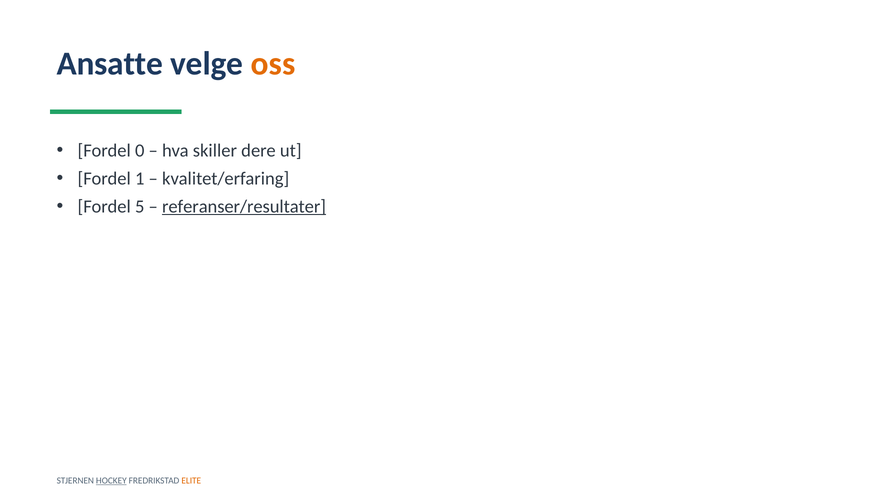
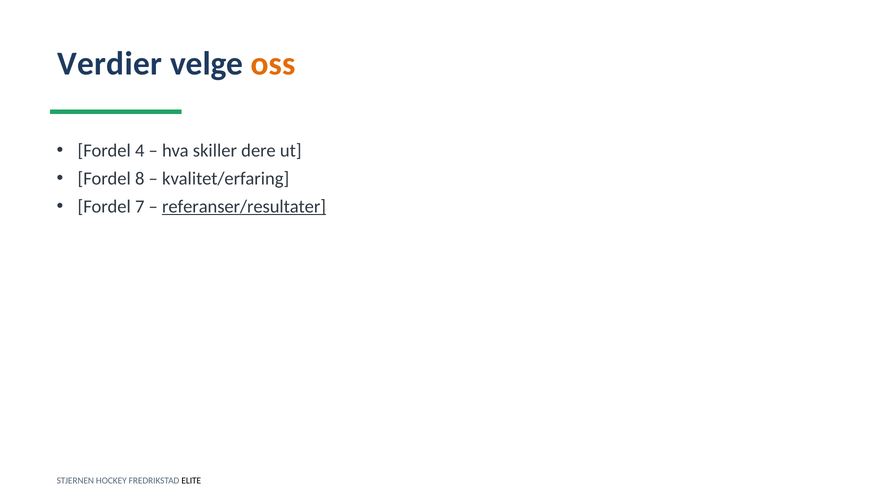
Ansatte: Ansatte -> Verdier
0: 0 -> 4
1: 1 -> 8
5: 5 -> 7
HOCKEY underline: present -> none
ELITE colour: orange -> black
